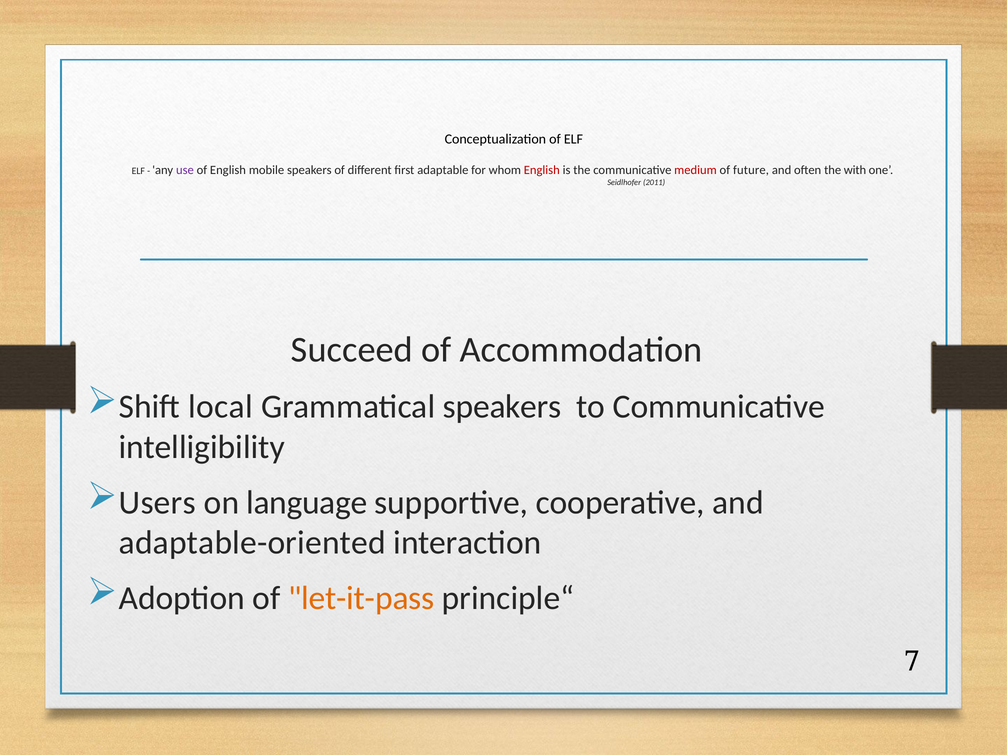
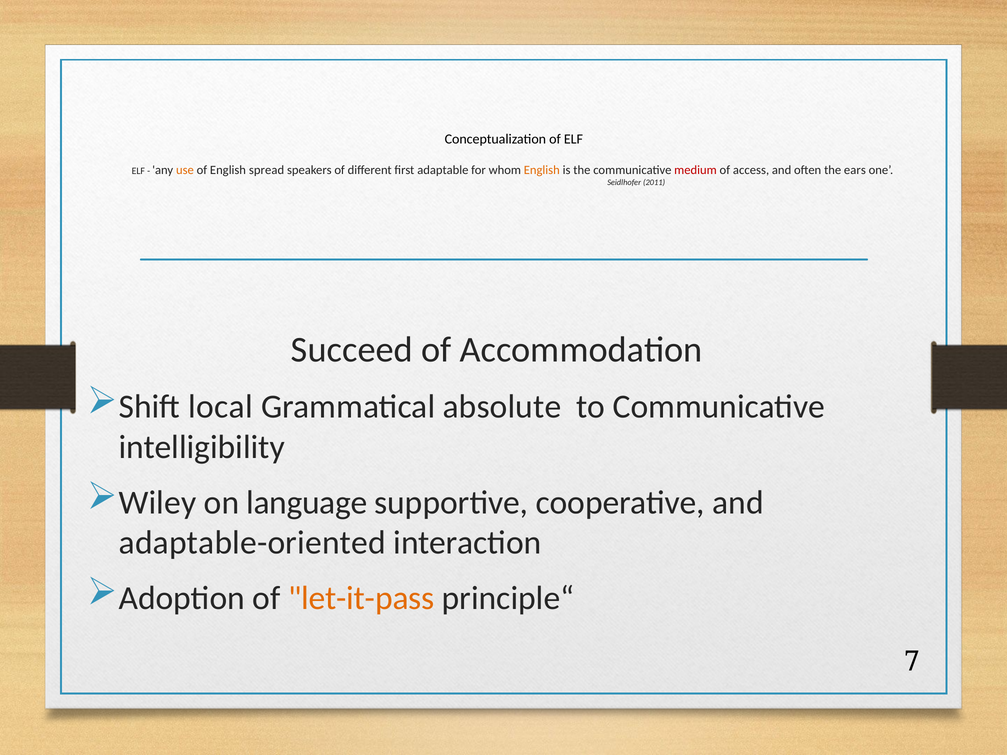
use colour: purple -> orange
mobile: mobile -> spread
English at (542, 170) colour: red -> orange
future: future -> access
with: with -> ears
Grammatical speakers: speakers -> absolute
Users: Users -> Wiley
